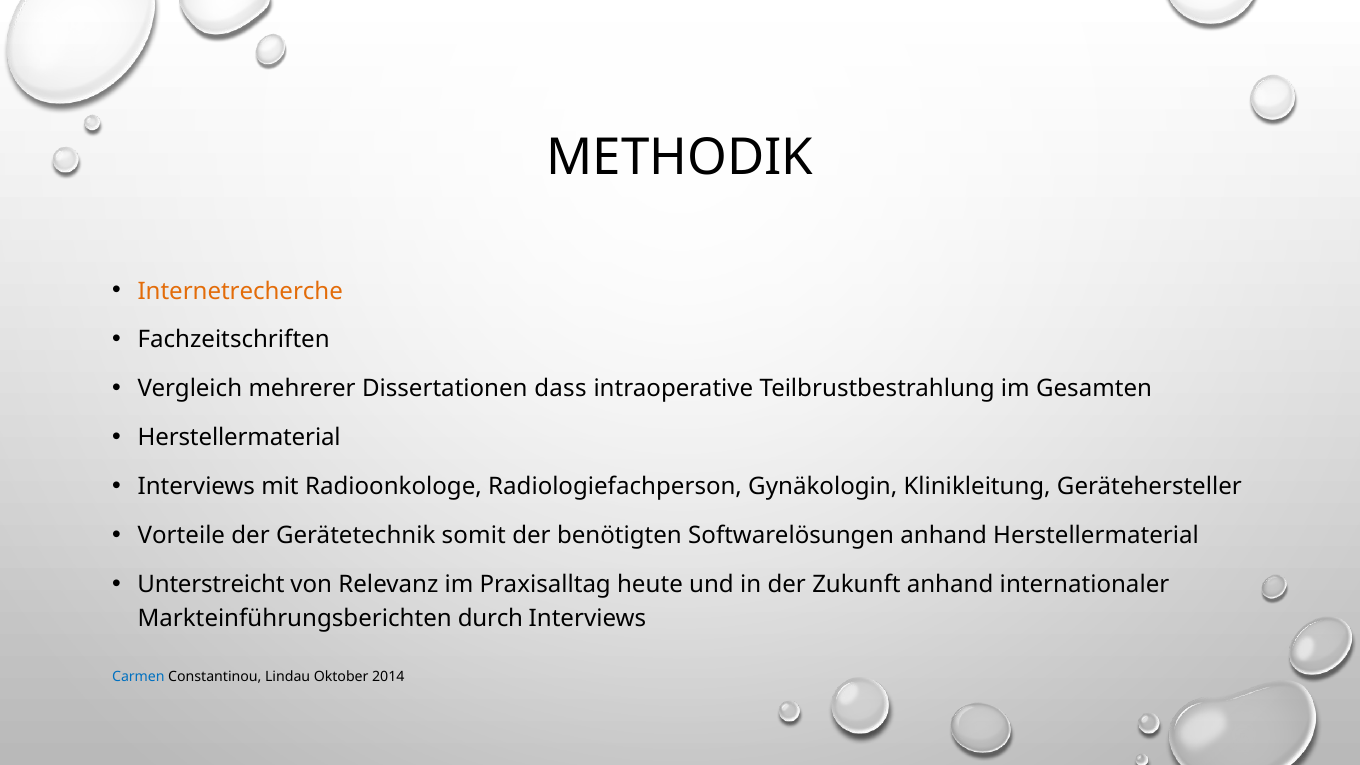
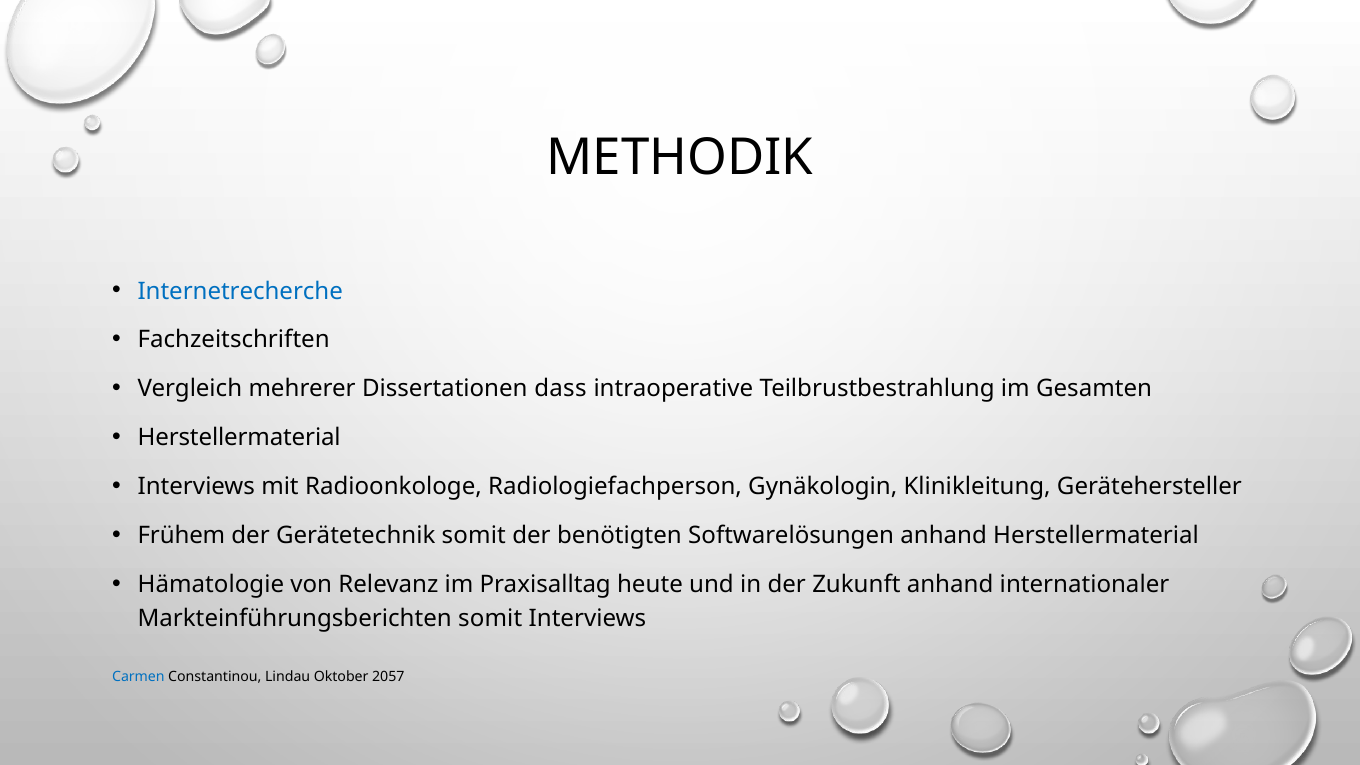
Internetrecherche colour: orange -> blue
Vorteile: Vorteile -> Frühem
Unterstreicht: Unterstreicht -> Hämatologie
Markteinführungsberichten durch: durch -> somit
2014: 2014 -> 2057
